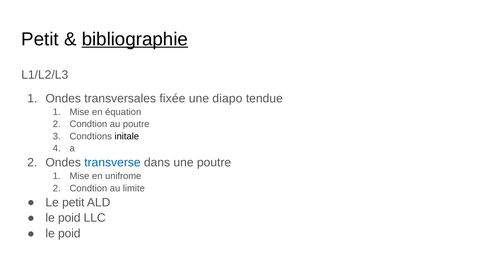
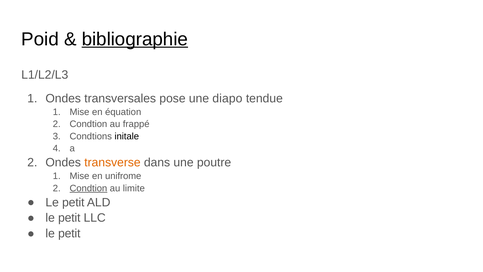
Petit at (40, 39): Petit -> Poid
fixée: fixée -> pose
au poutre: poutre -> frappé
transverse colour: blue -> orange
Condtion at (88, 188) underline: none -> present
poid at (69, 218): poid -> petit
poid at (69, 233): poid -> petit
